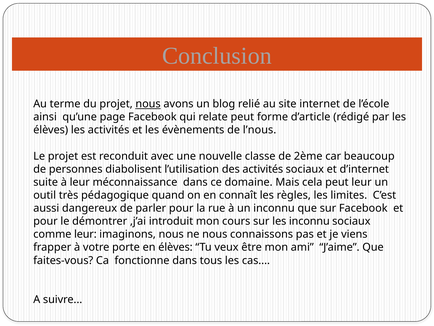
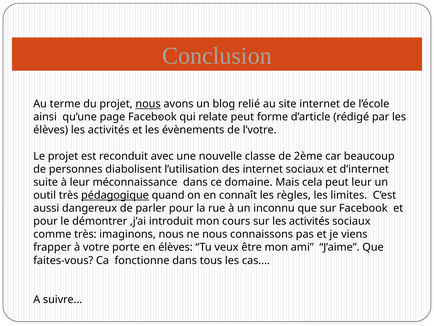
l’nous: l’nous -> l’votre
des activités: activités -> internet
pédagogique underline: none -> present
sur les inconnu: inconnu -> activités
comme leur: leur -> très
